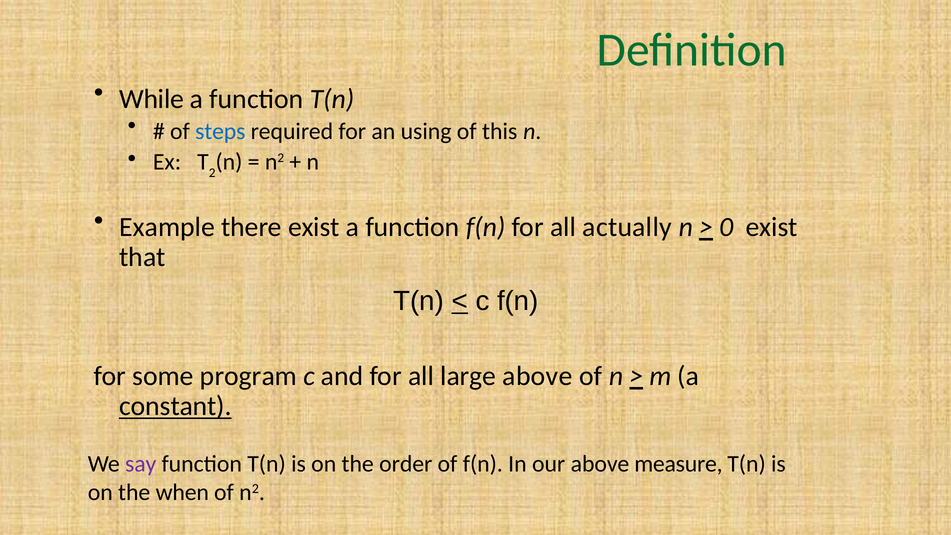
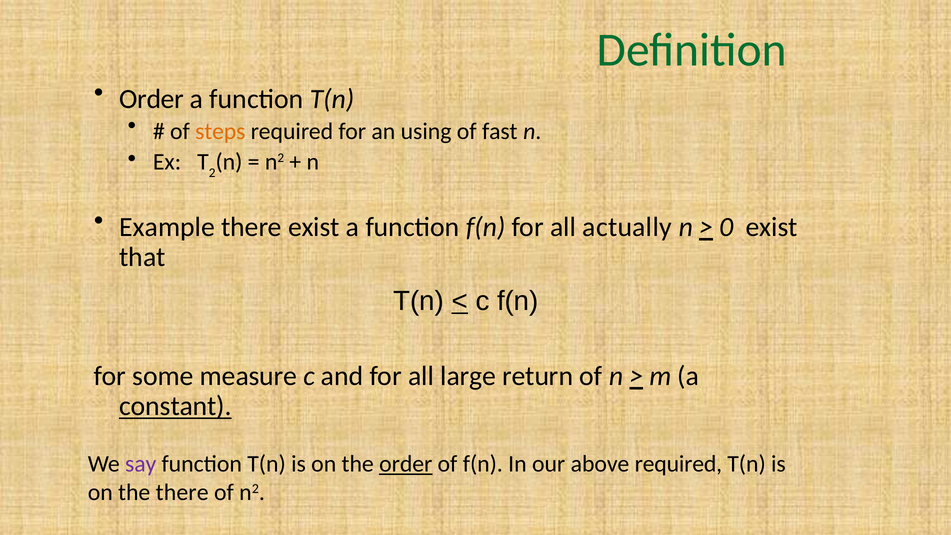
While at (152, 99): While -> Order
steps colour: blue -> orange
this: this -> fast
program: program -> measure
large above: above -> return
order at (406, 464) underline: none -> present
above measure: measure -> required
the when: when -> there
